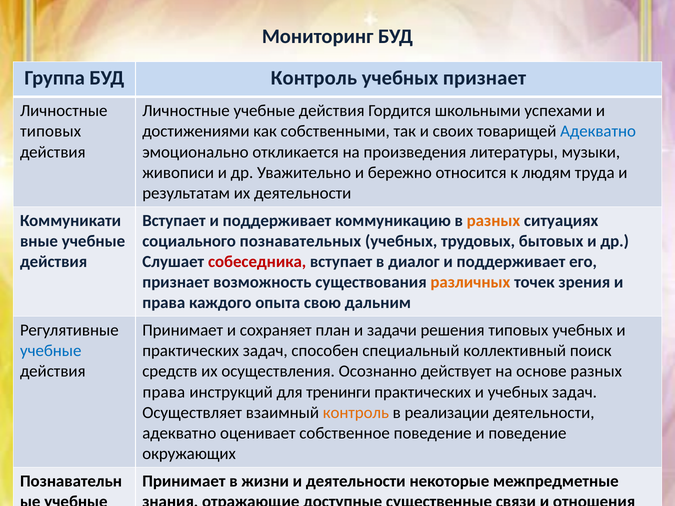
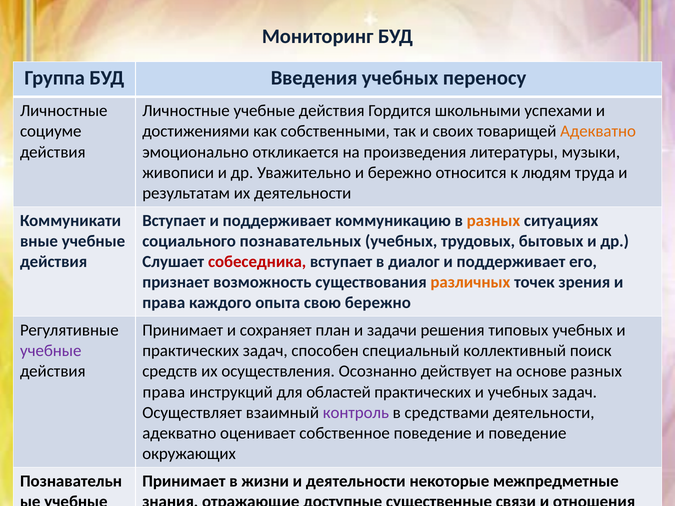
БУД Контроль: Контроль -> Введения
учебных признает: признает -> переносу
типовых at (51, 131): типовых -> социуме
Адекватно at (598, 131) colour: blue -> orange
свою дальним: дальним -> бережно
учебные at (51, 351) colour: blue -> purple
тренинги: тренинги -> областей
контроль at (356, 413) colour: orange -> purple
реализации: реализации -> средствами
